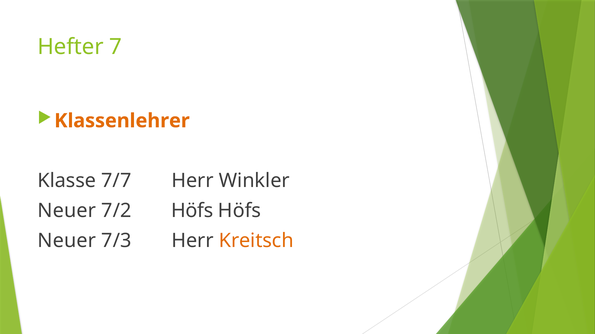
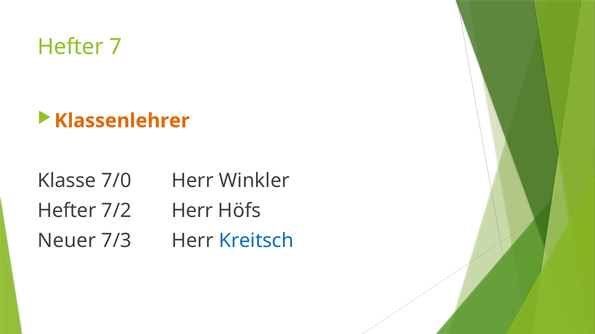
7/7: 7/7 -> 7/0
Neuer at (67, 211): Neuer -> Hefter
7/2 Höfs: Höfs -> Herr
Kreitsch colour: orange -> blue
